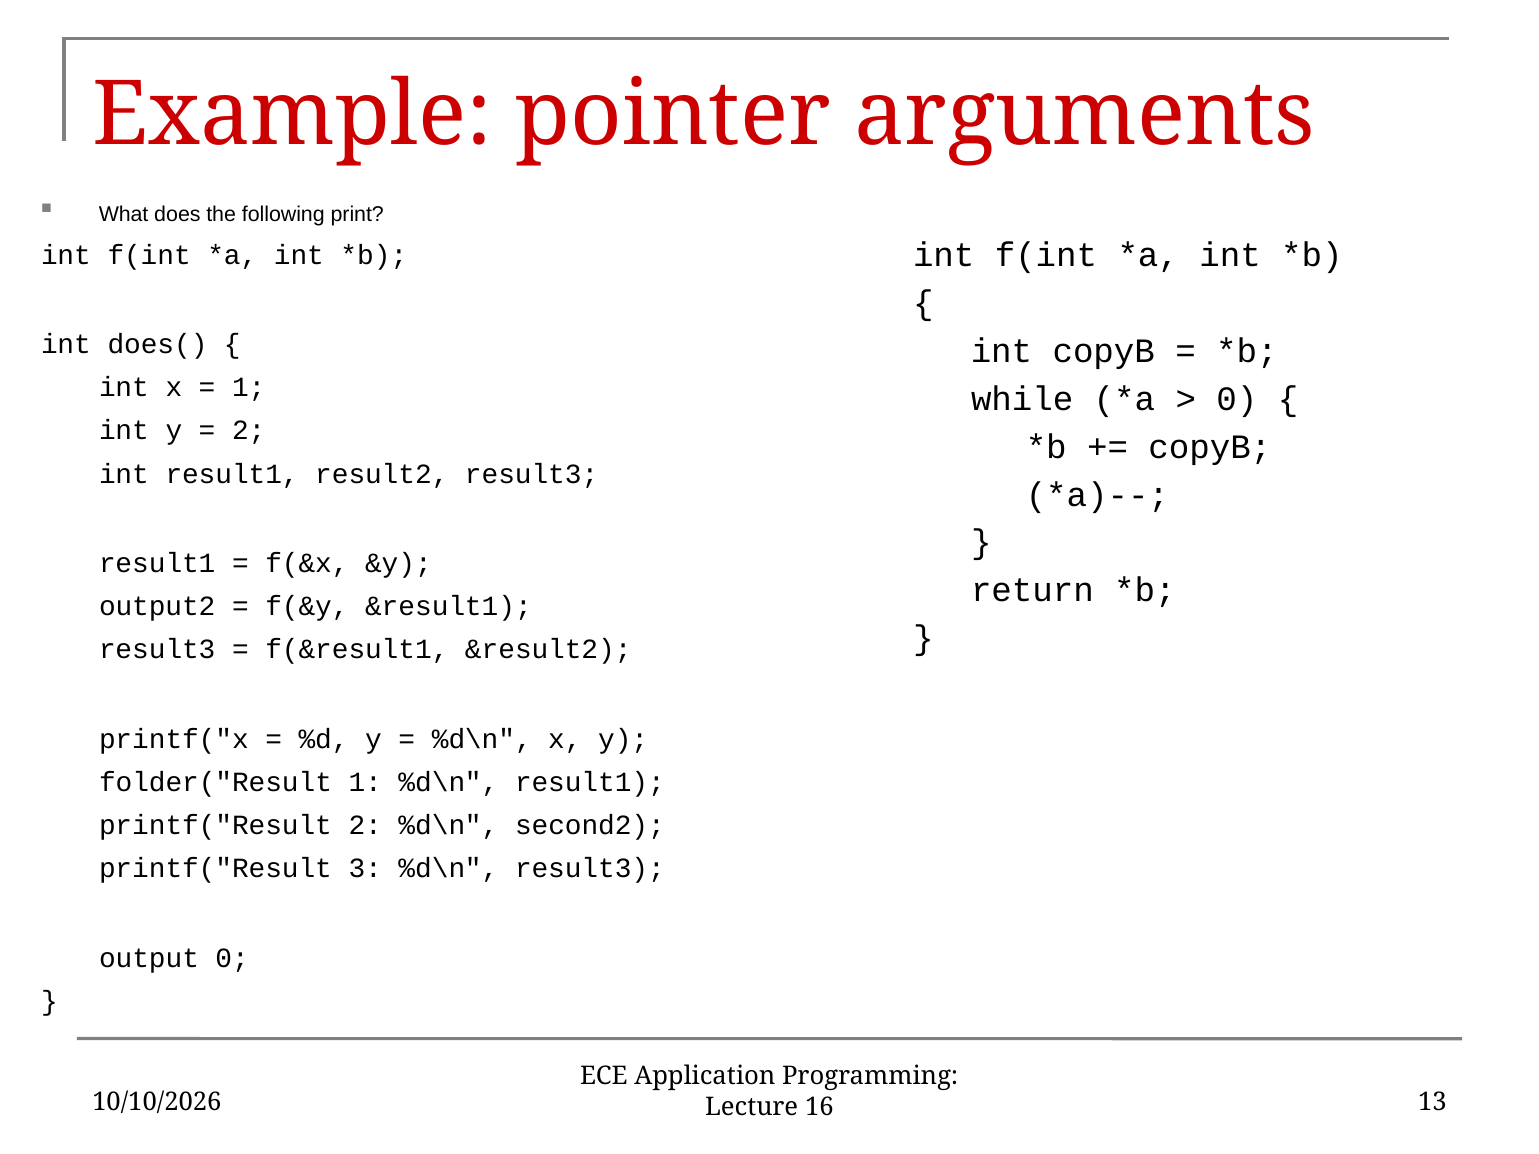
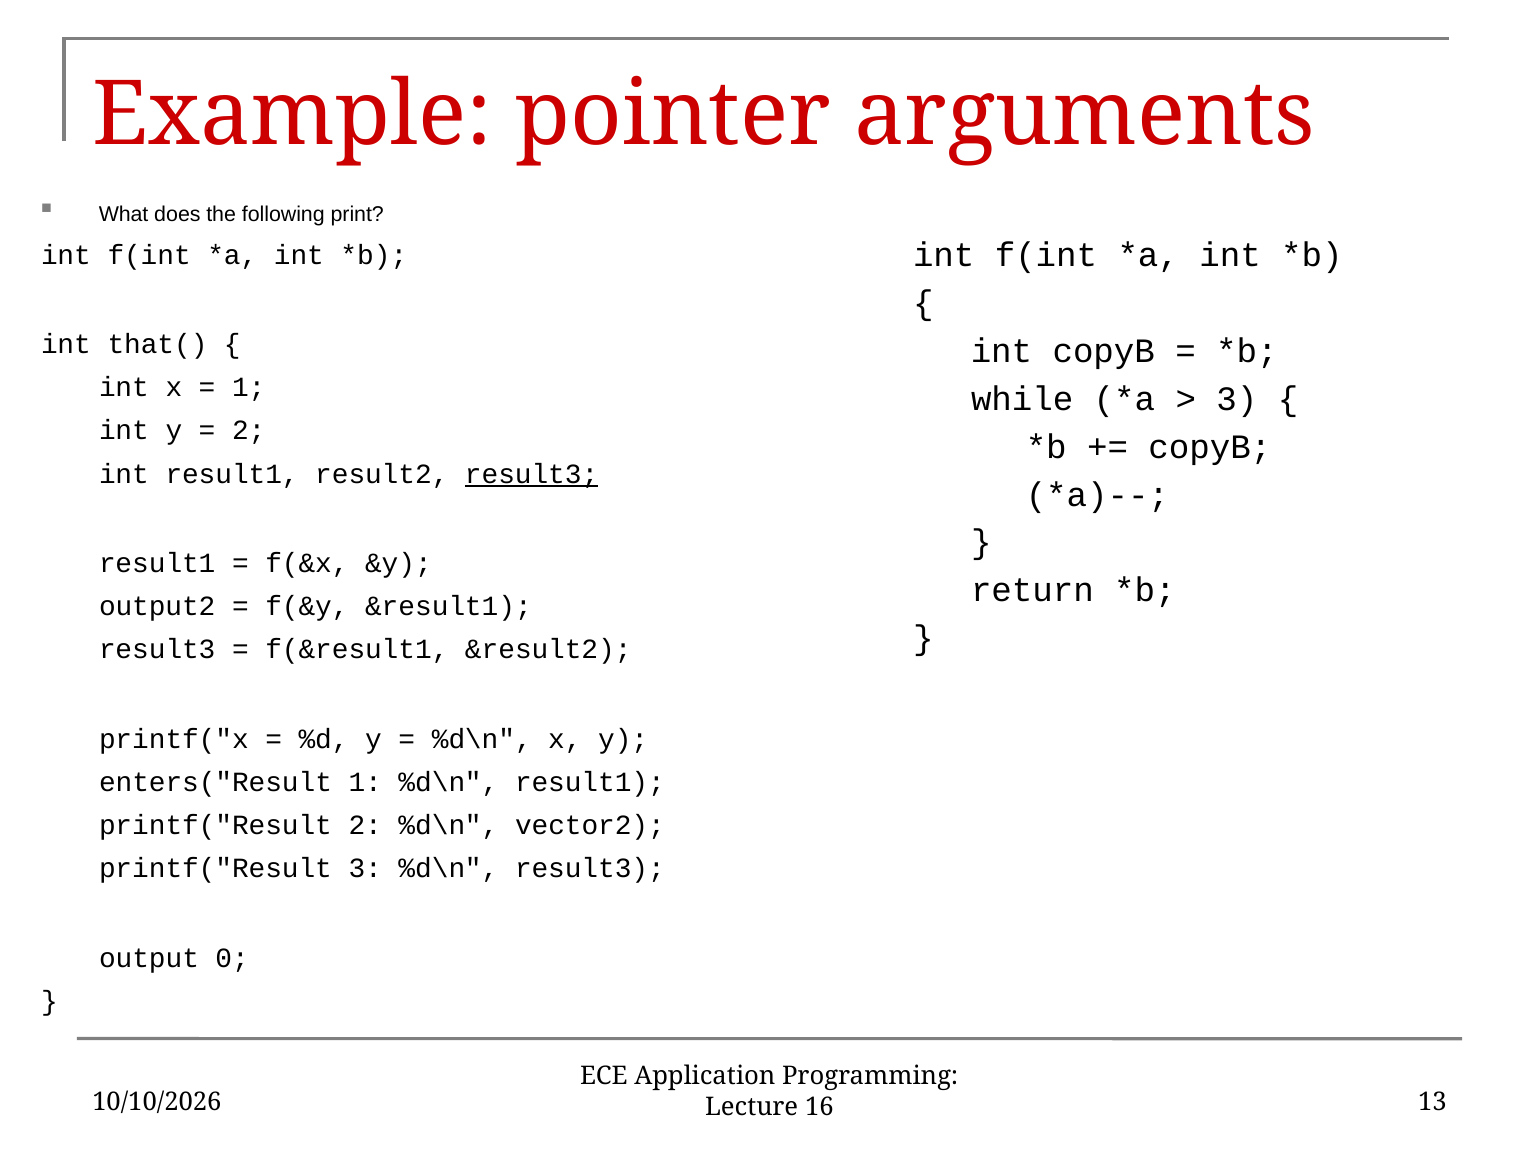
does(: does( -> that(
0 at (1237, 399): 0 -> 3
result3 at (532, 474) underline: none -> present
folder("Result: folder("Result -> enters("Result
second2: second2 -> vector2
